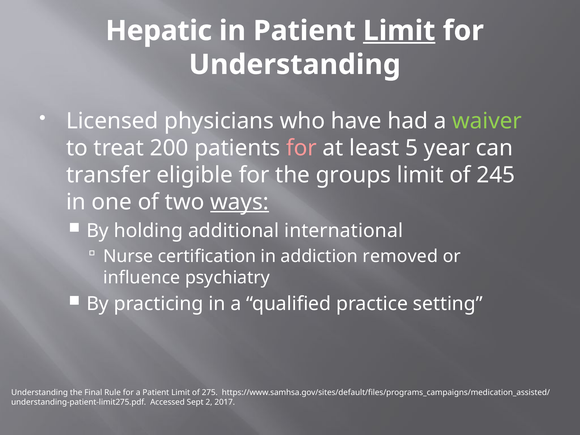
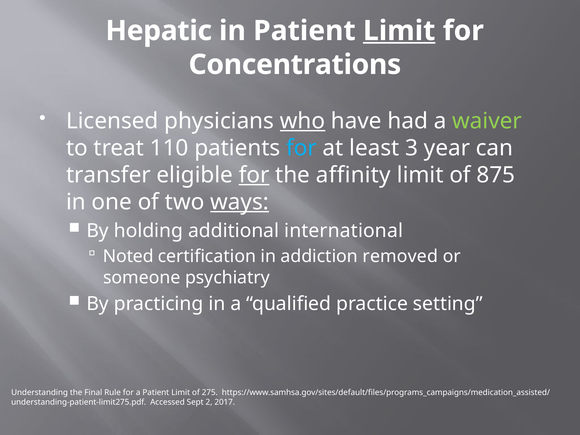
Understanding at (295, 65): Understanding -> Concentrations
who underline: none -> present
200: 200 -> 110
for at (301, 148) colour: pink -> light blue
5: 5 -> 3
for at (254, 175) underline: none -> present
groups: groups -> affinity
245: 245 -> 875
Nurse: Nurse -> Noted
influence: influence -> someone
